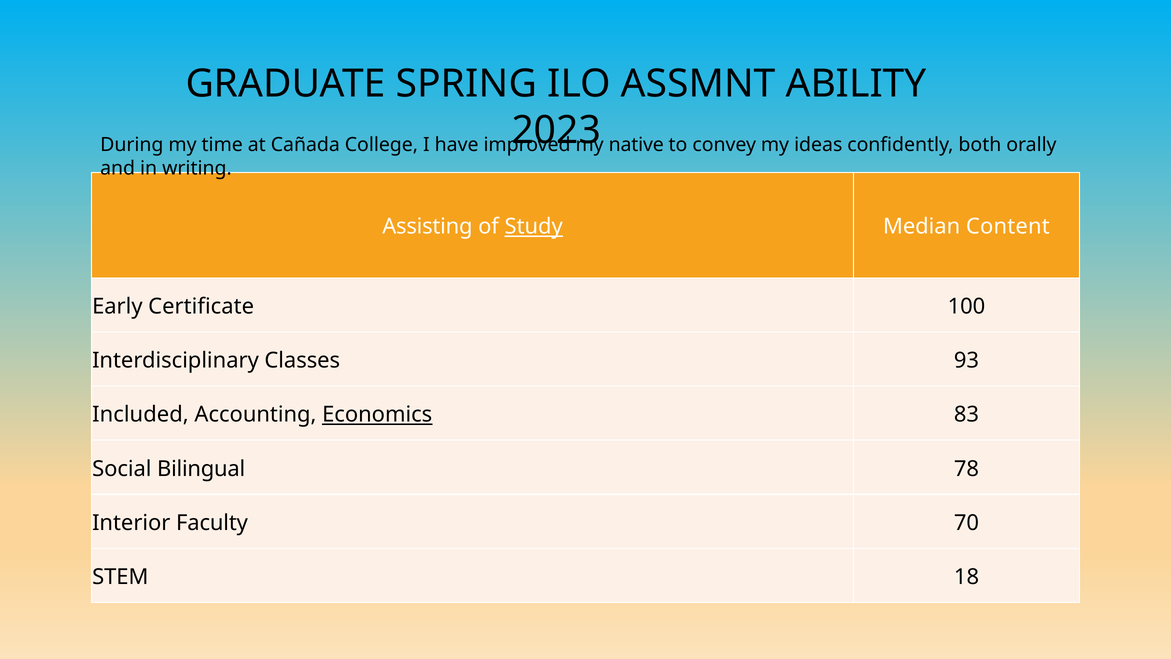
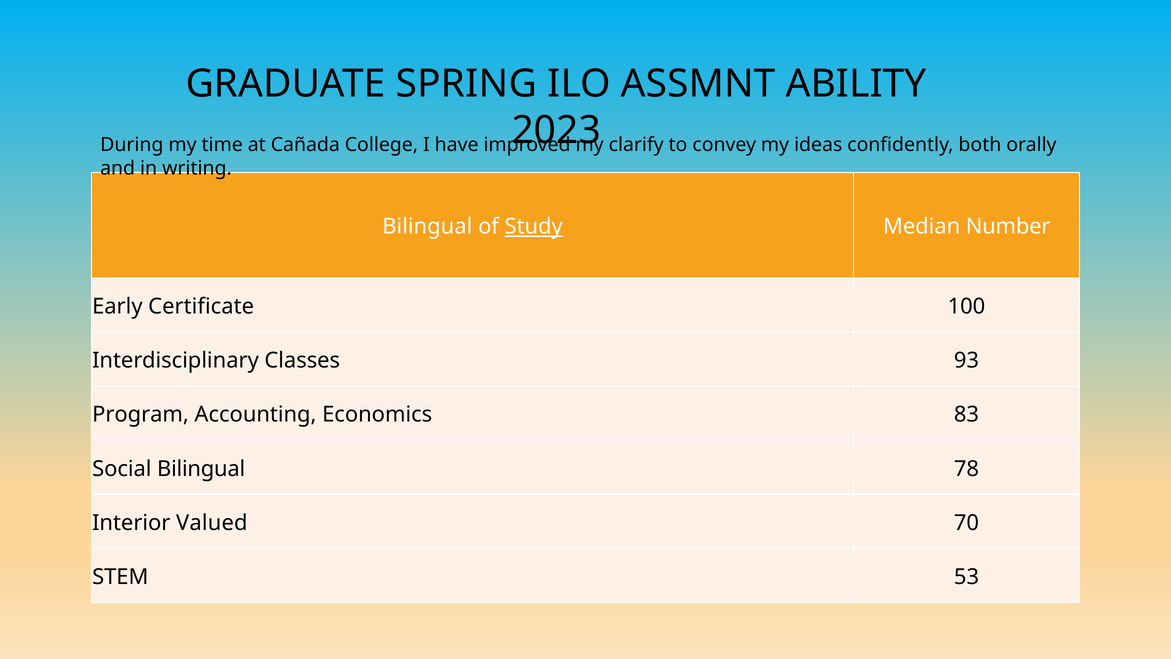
native: native -> clarify
Assisting at (427, 227): Assisting -> Bilingual
Content: Content -> Number
Included: Included -> Program
Economics underline: present -> none
Faculty: Faculty -> Valued
18: 18 -> 53
